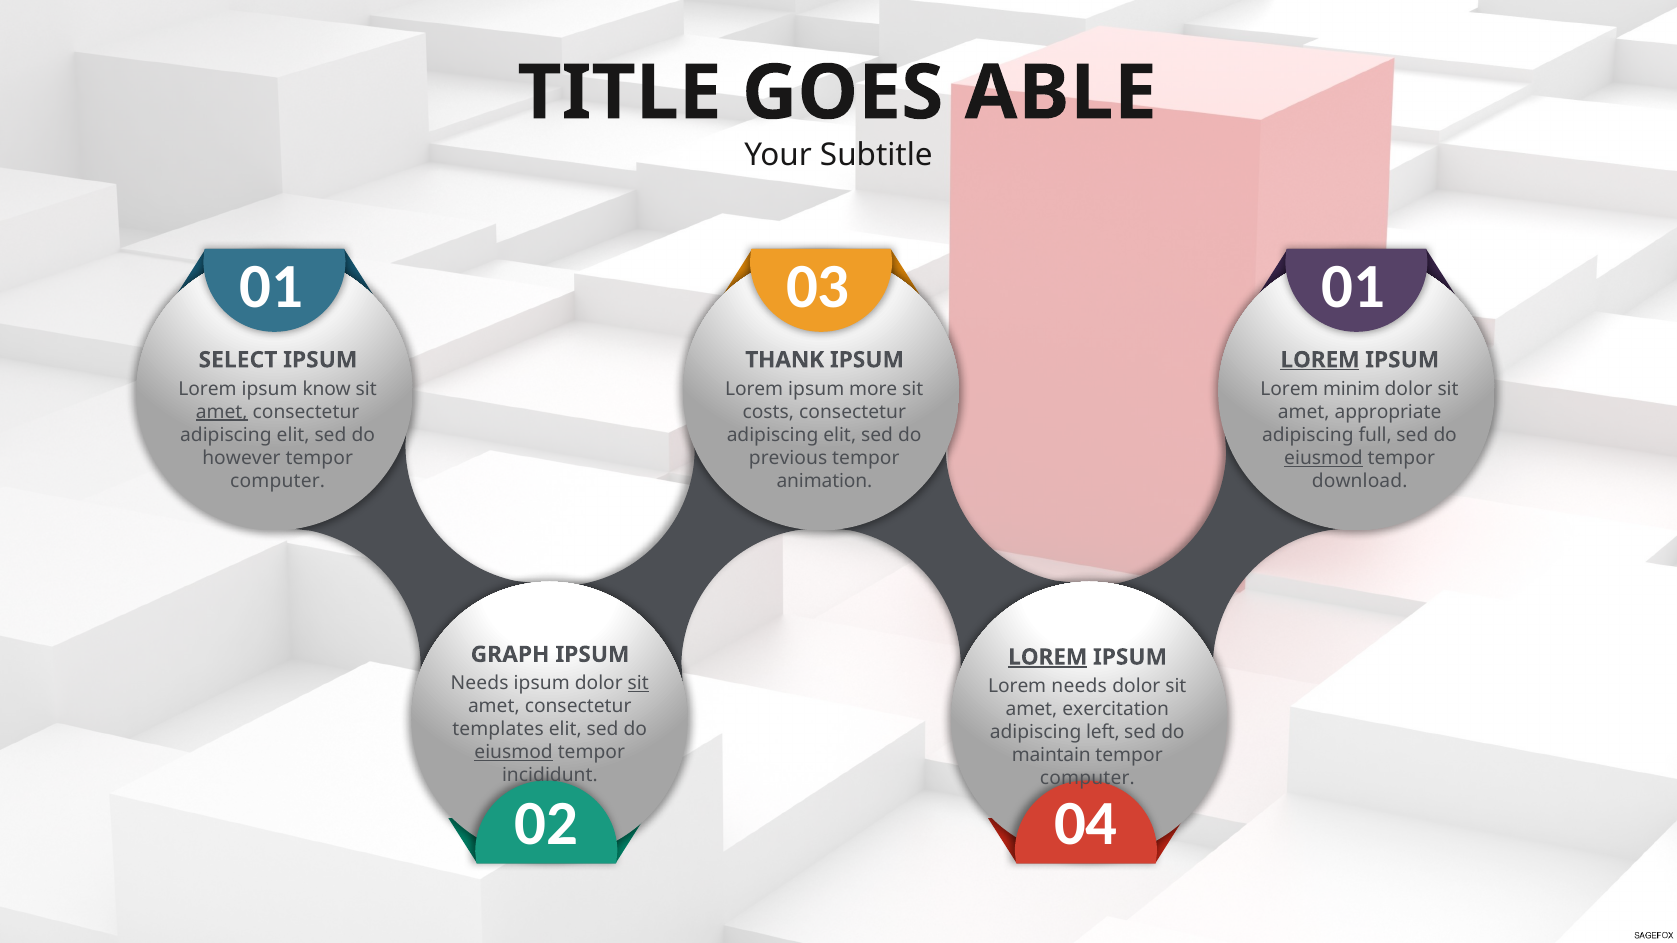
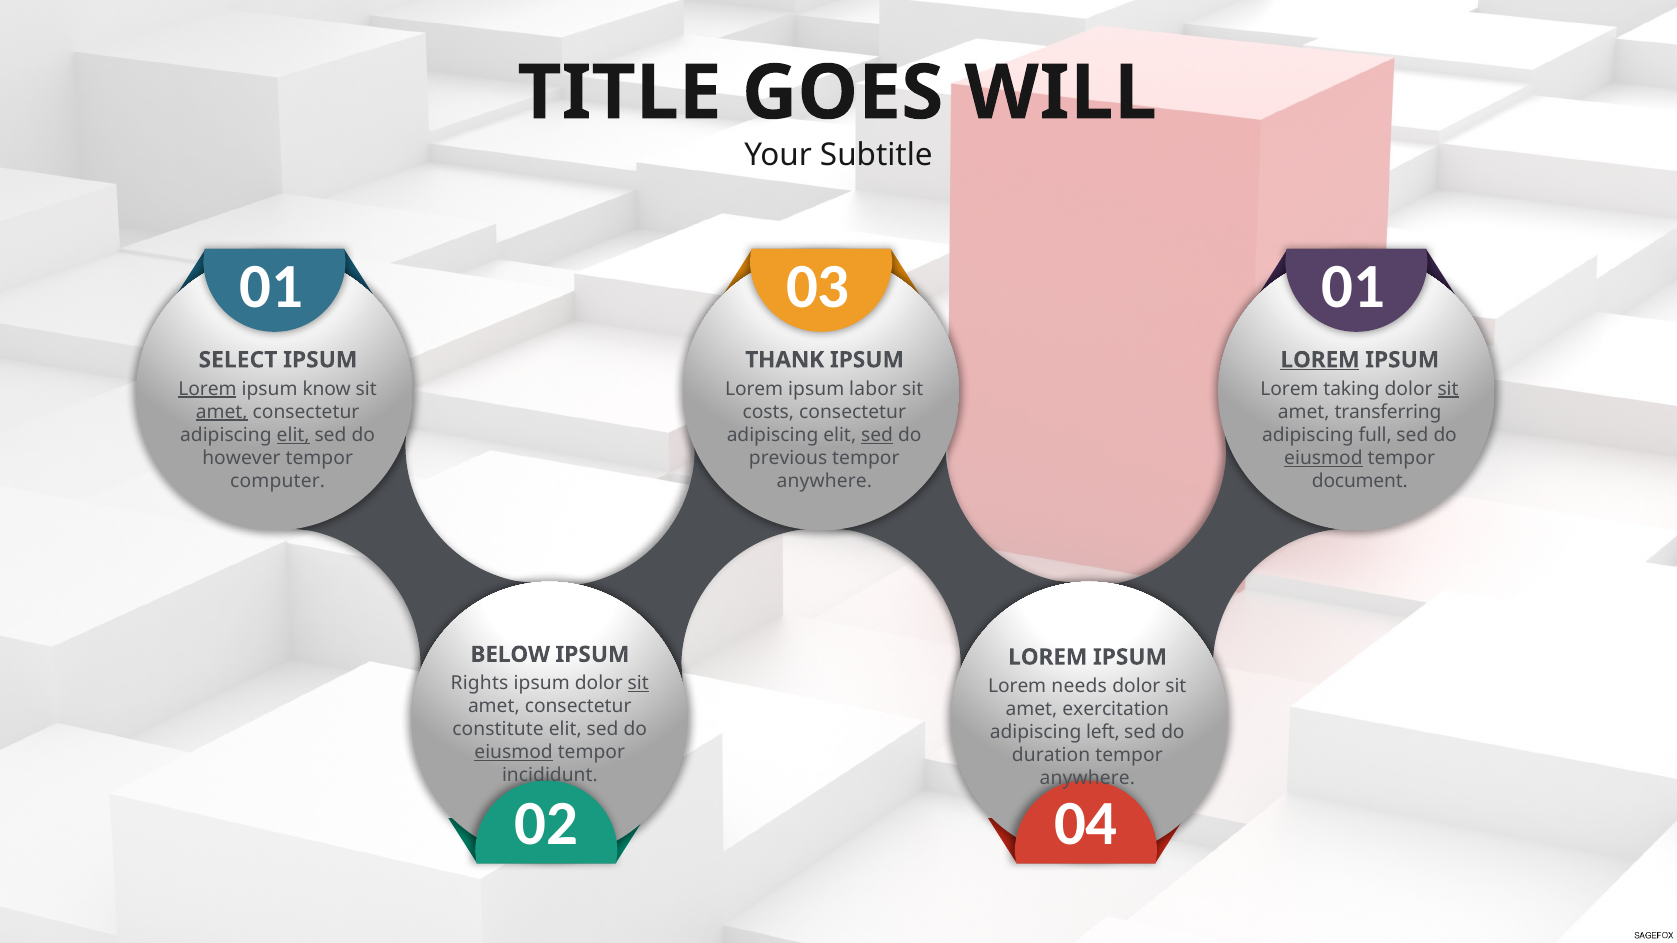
ABLE: ABLE -> WILL
Lorem at (208, 389) underline: none -> present
more: more -> labor
minim: minim -> taking
sit at (1448, 389) underline: none -> present
appropriate: appropriate -> transferring
elit at (293, 435) underline: none -> present
sed at (877, 435) underline: none -> present
animation at (824, 481): animation -> anywhere
download: download -> document
GRAPH: GRAPH -> BELOW
LOREM at (1048, 657) underline: present -> none
Needs at (480, 683): Needs -> Rights
templates: templates -> constitute
maintain: maintain -> duration
computer at (1087, 778): computer -> anywhere
